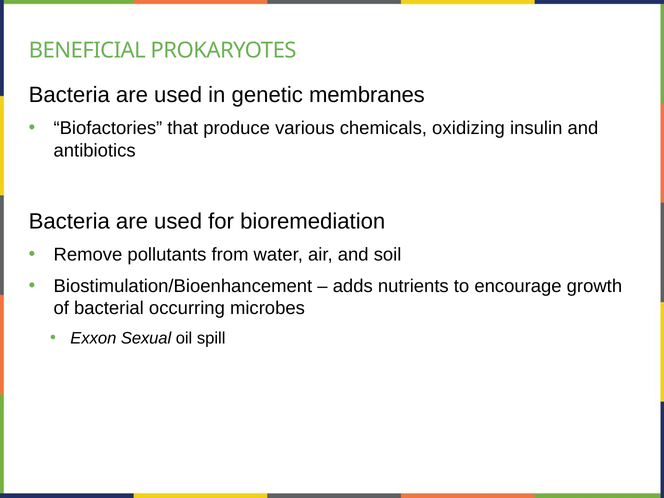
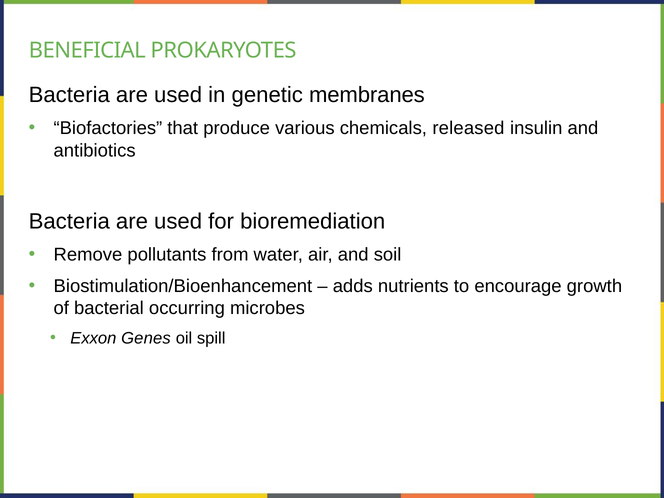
oxidizing: oxidizing -> released
Sexual: Sexual -> Genes
